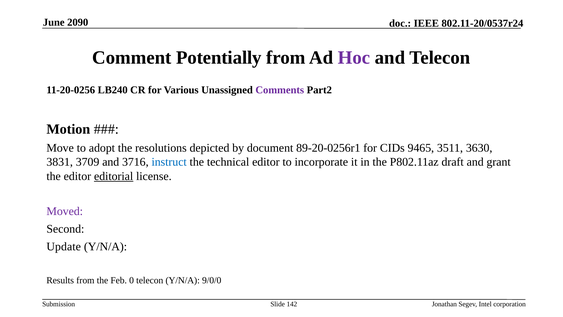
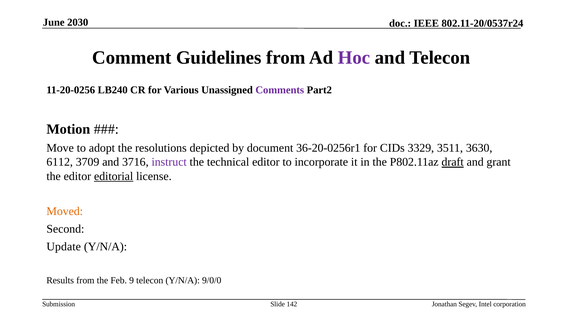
2090: 2090 -> 2030
Potentially: Potentially -> Guidelines
89-20-0256r1: 89-20-0256r1 -> 36-20-0256r1
9465: 9465 -> 3329
3831: 3831 -> 6112
instruct colour: blue -> purple
draft underline: none -> present
Moved colour: purple -> orange
0: 0 -> 9
